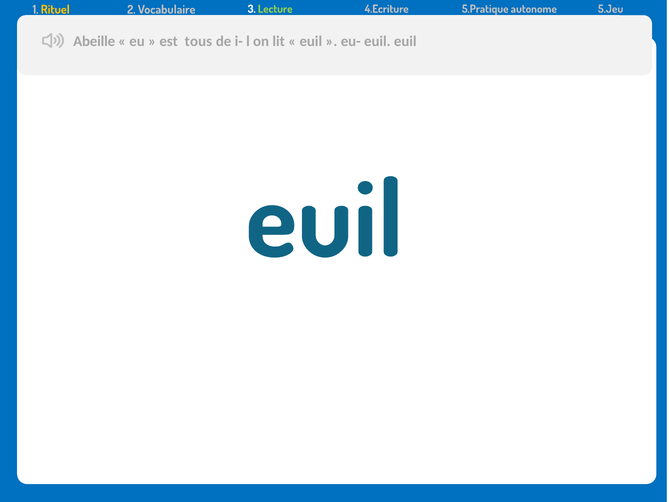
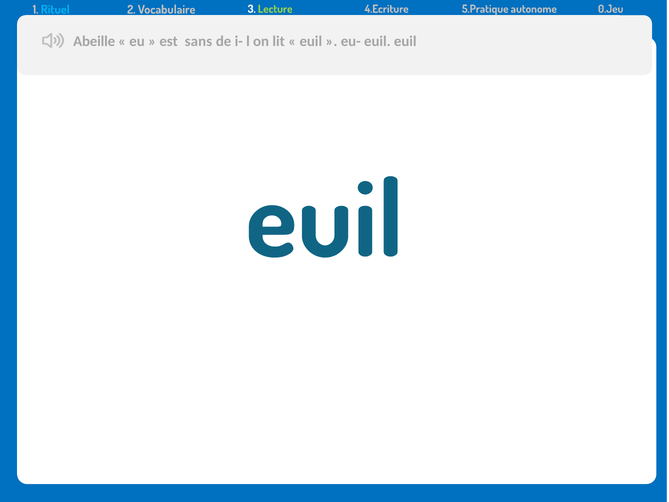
Rituel colour: yellow -> light blue
5.Jeu: 5.Jeu -> 0.Jeu
tous: tous -> sans
